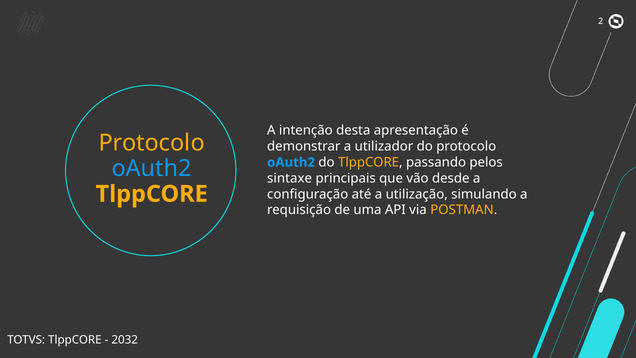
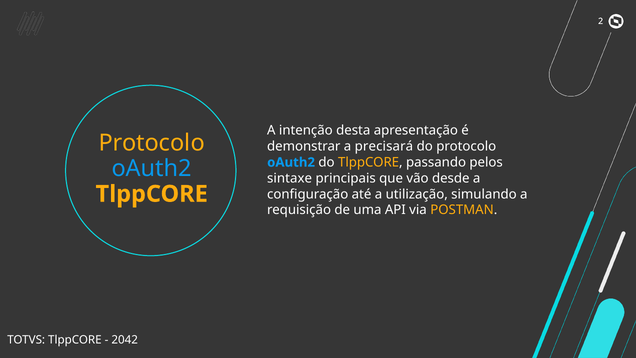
utilizador: utilizador -> precisará
2032: 2032 -> 2042
